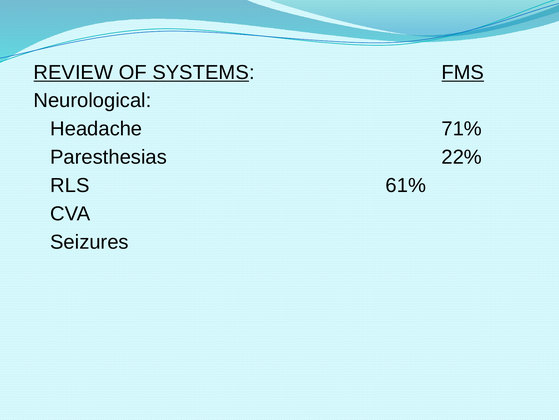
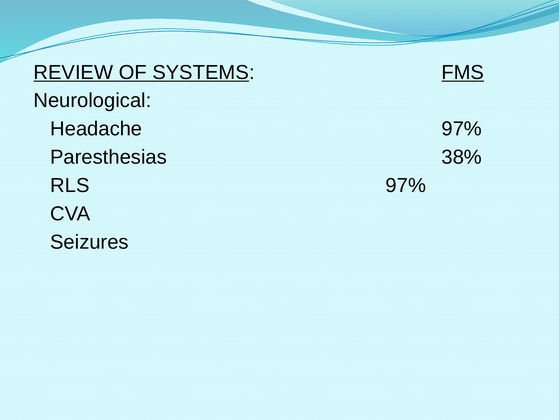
Headache 71%: 71% -> 97%
22%: 22% -> 38%
RLS 61%: 61% -> 97%
